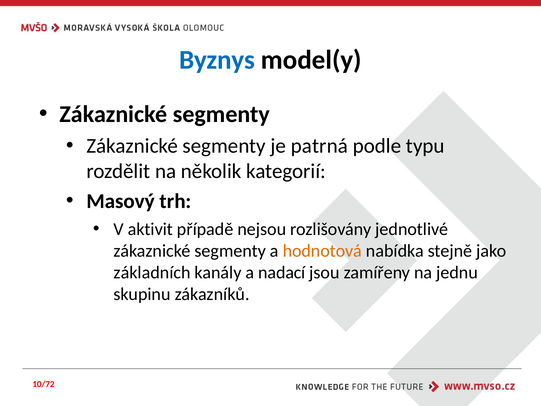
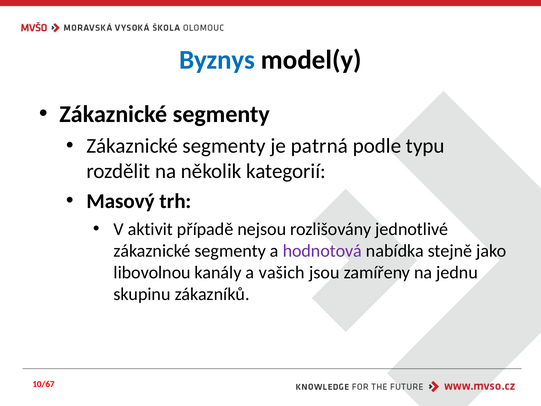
hodnotová colour: orange -> purple
základních: základních -> libovolnou
nadací: nadací -> vašich
10/72: 10/72 -> 10/67
